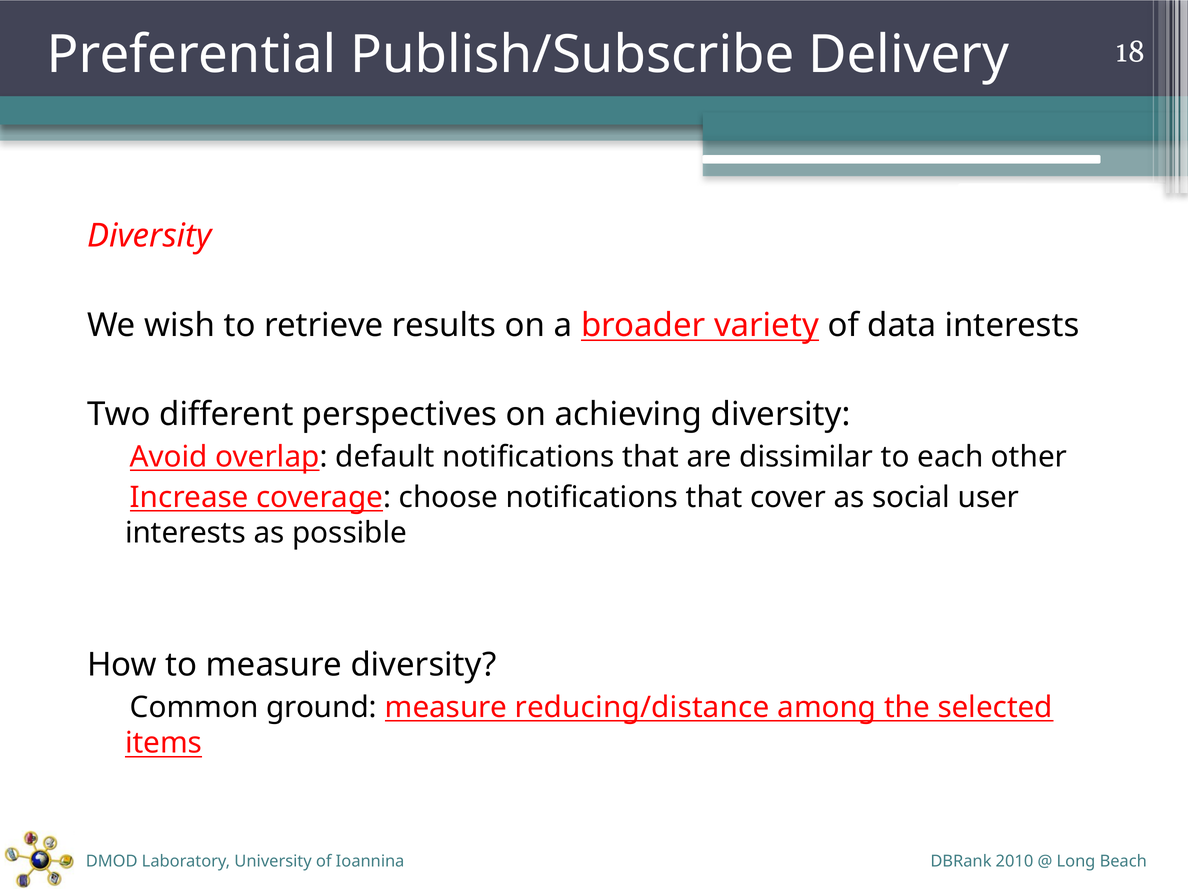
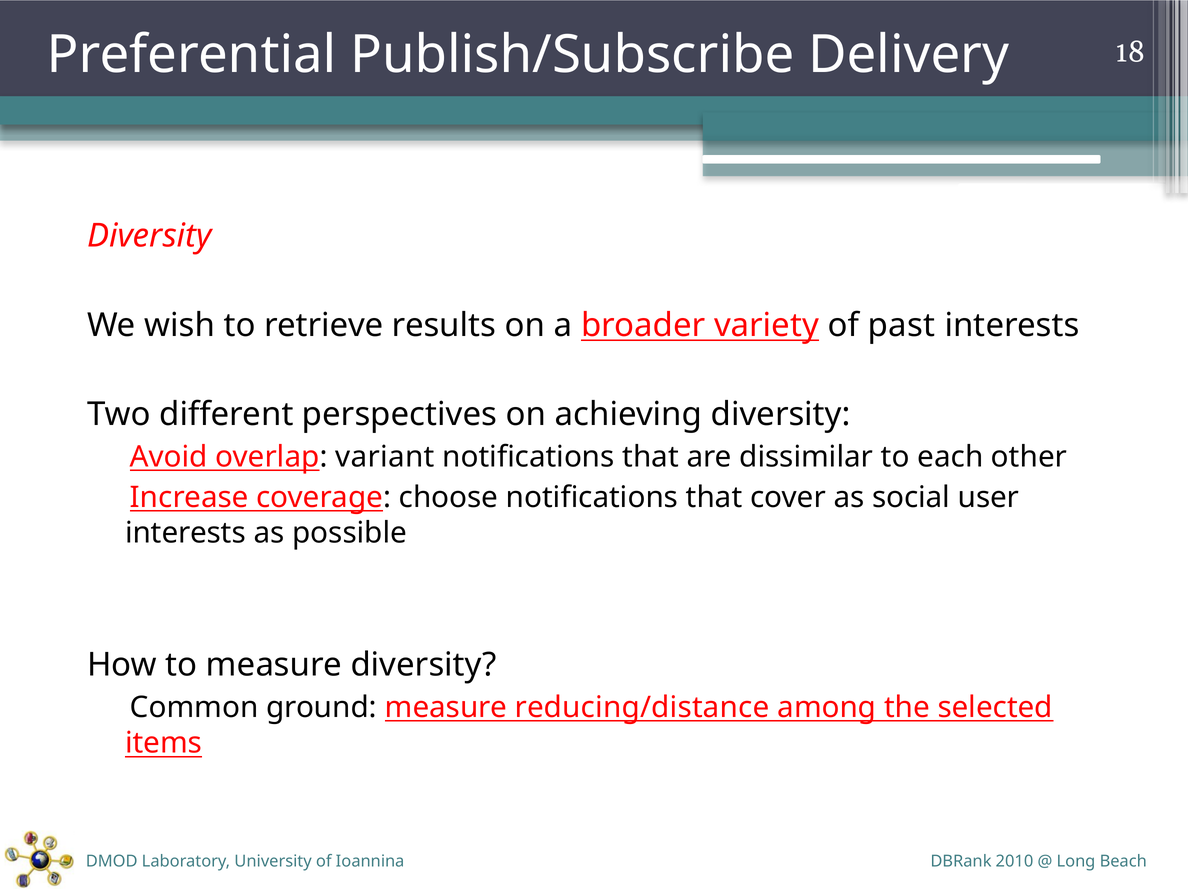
data: data -> past
default: default -> variant
